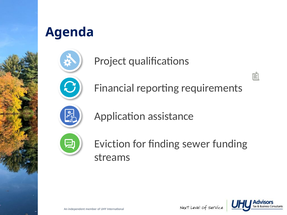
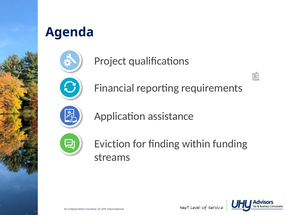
sewer: sewer -> within
